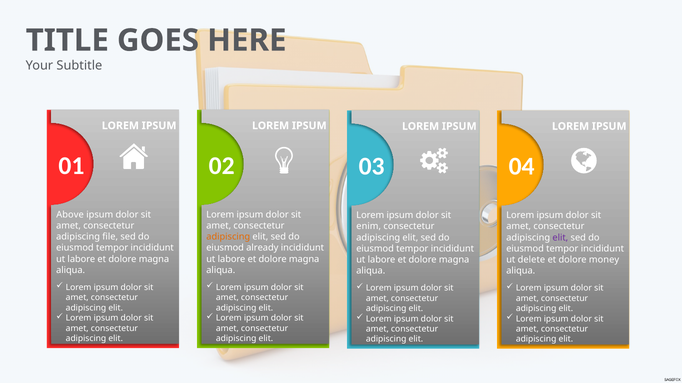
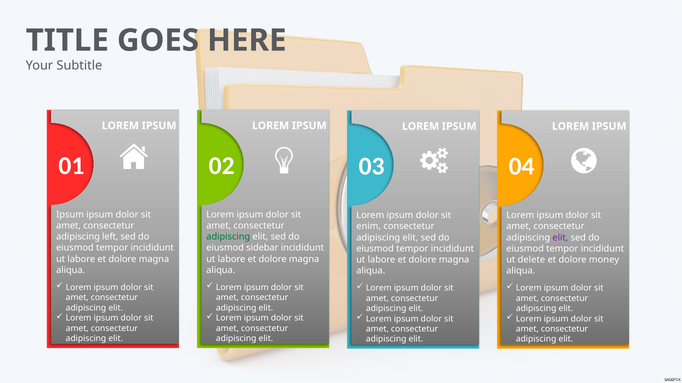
Above at (70, 215): Above -> Ipsum
file: file -> left
adipiscing at (228, 237) colour: orange -> green
already: already -> sidebar
